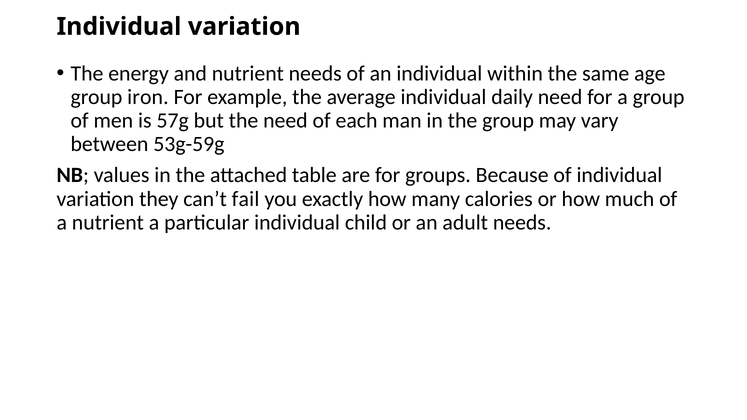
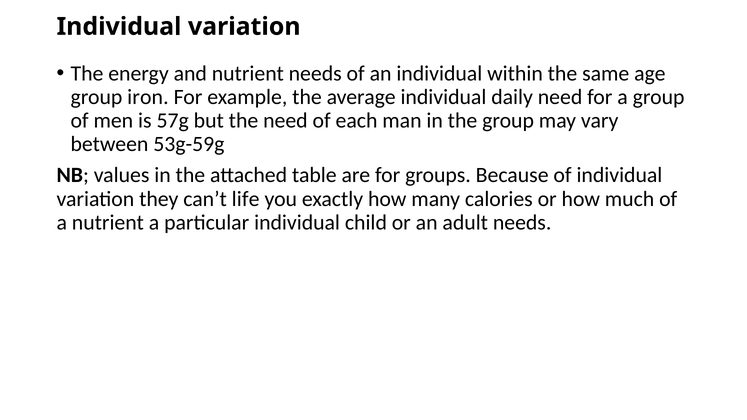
fail: fail -> life
